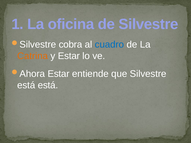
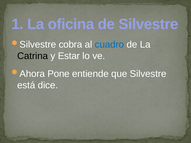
Catrina colour: orange -> black
Estar at (59, 74): Estar -> Pone
está está: está -> dice
